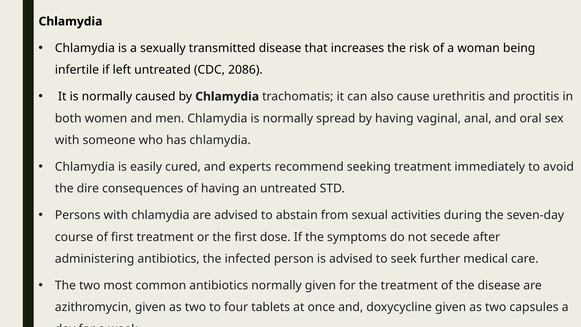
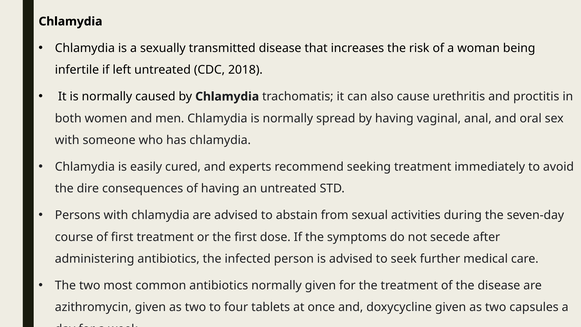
2086: 2086 -> 2018
